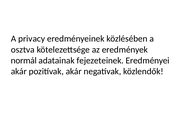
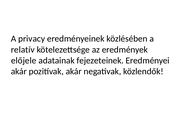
osztva: osztva -> relatív
normál: normál -> előjele
